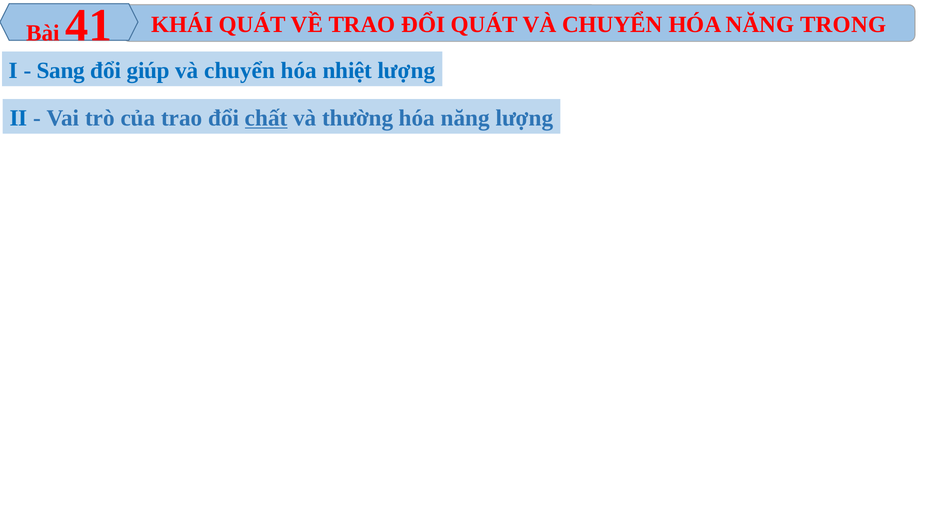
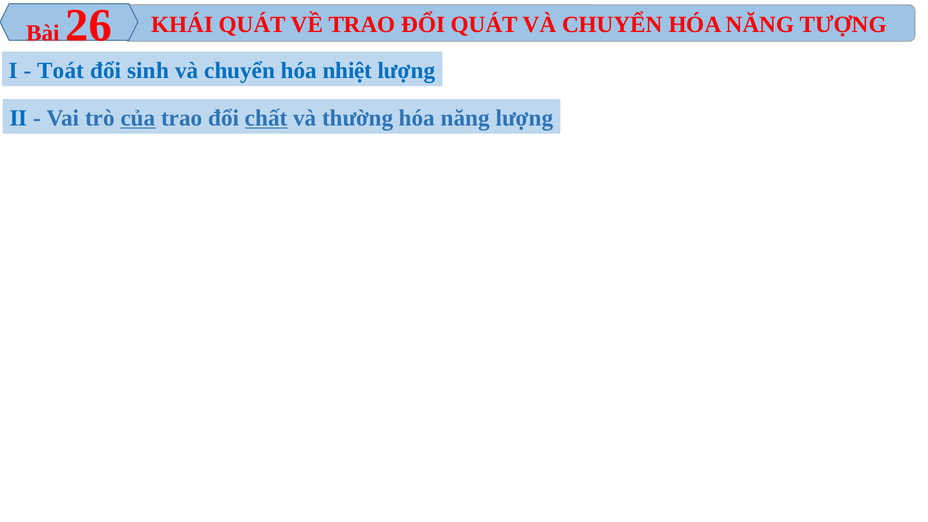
TRONG: TRONG -> TƯỢNG
41: 41 -> 26
Sang: Sang -> Toát
giúp: giúp -> sinh
của underline: none -> present
